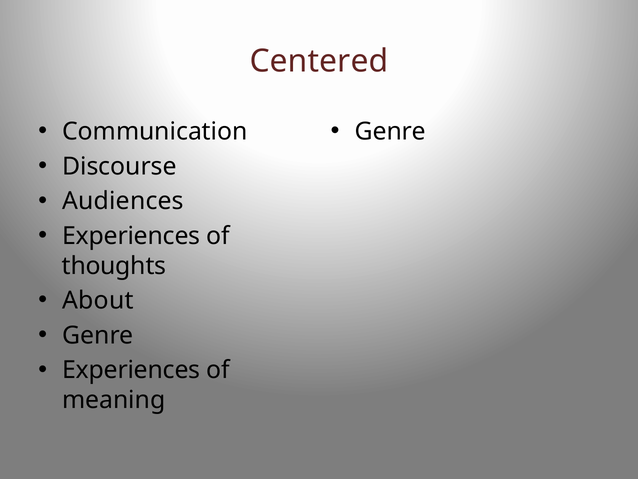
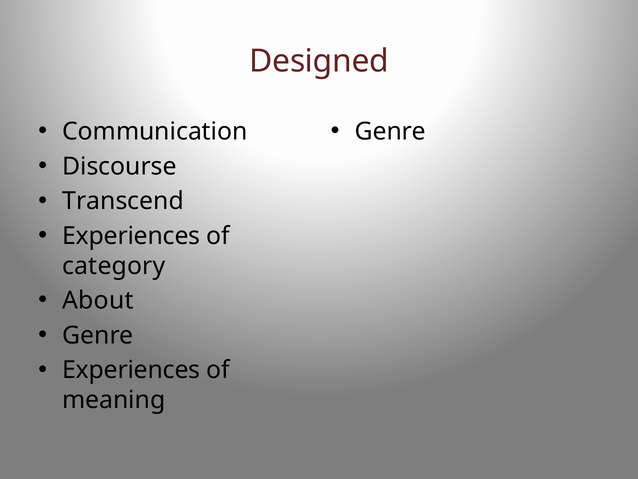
Centered: Centered -> Designed
Audiences: Audiences -> Transcend
thoughts: thoughts -> category
